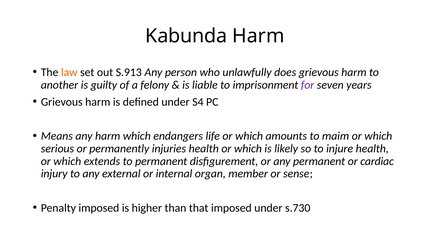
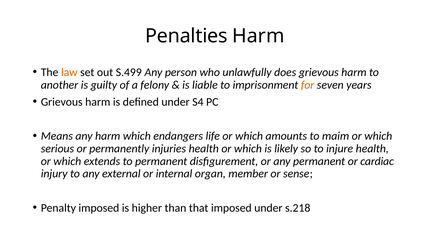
Kabunda: Kabunda -> Penalties
S.913: S.913 -> S.499
for colour: purple -> orange
s.730: s.730 -> s.218
